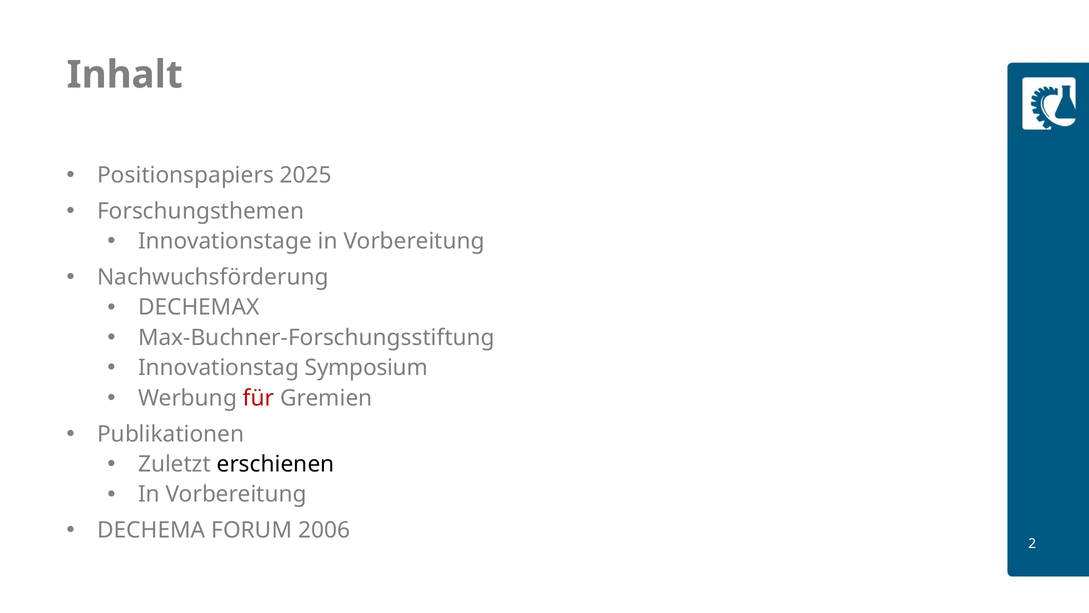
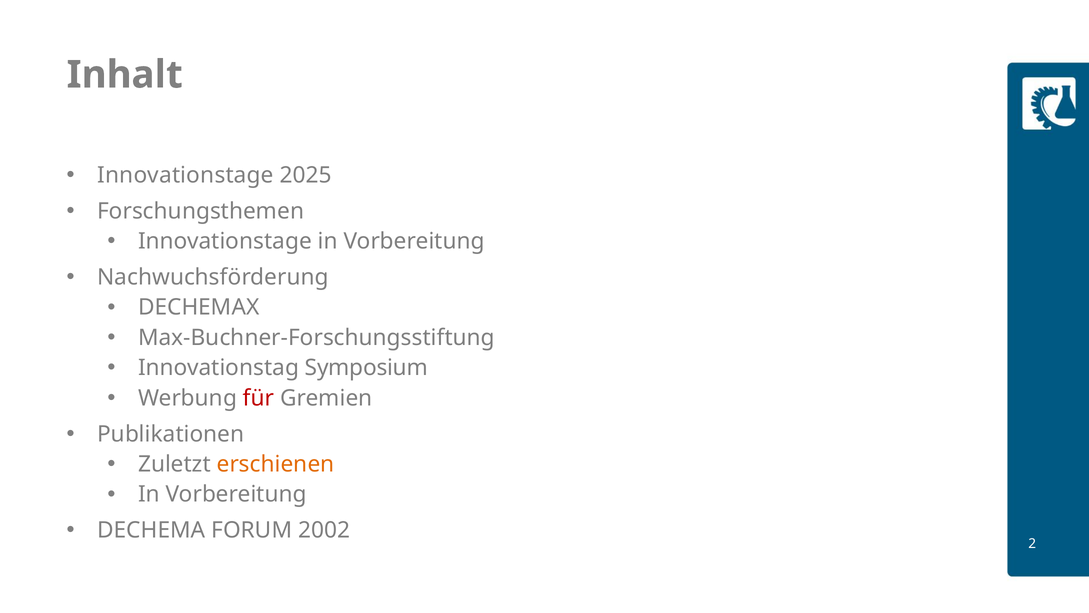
Positionspapiers at (186, 175): Positionspapiers -> Innovationstage
erschienen colour: black -> orange
2006: 2006 -> 2002
